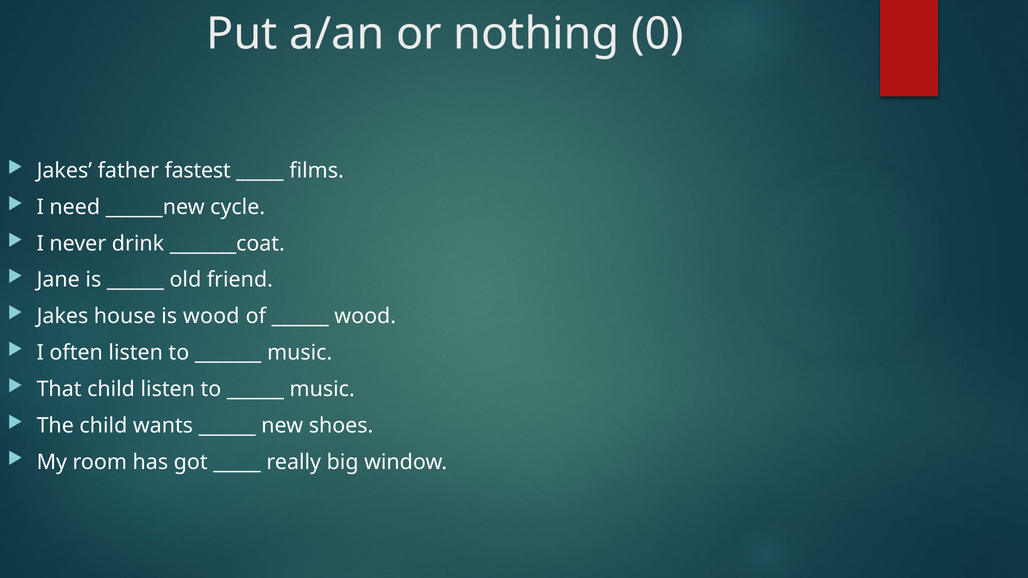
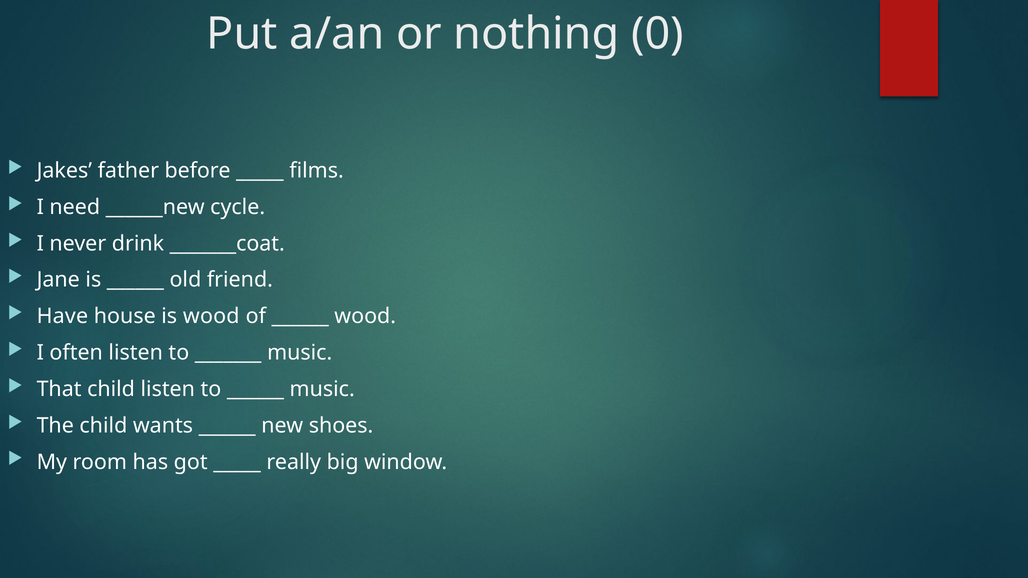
fastest: fastest -> before
Jakes at (62, 316): Jakes -> Have
